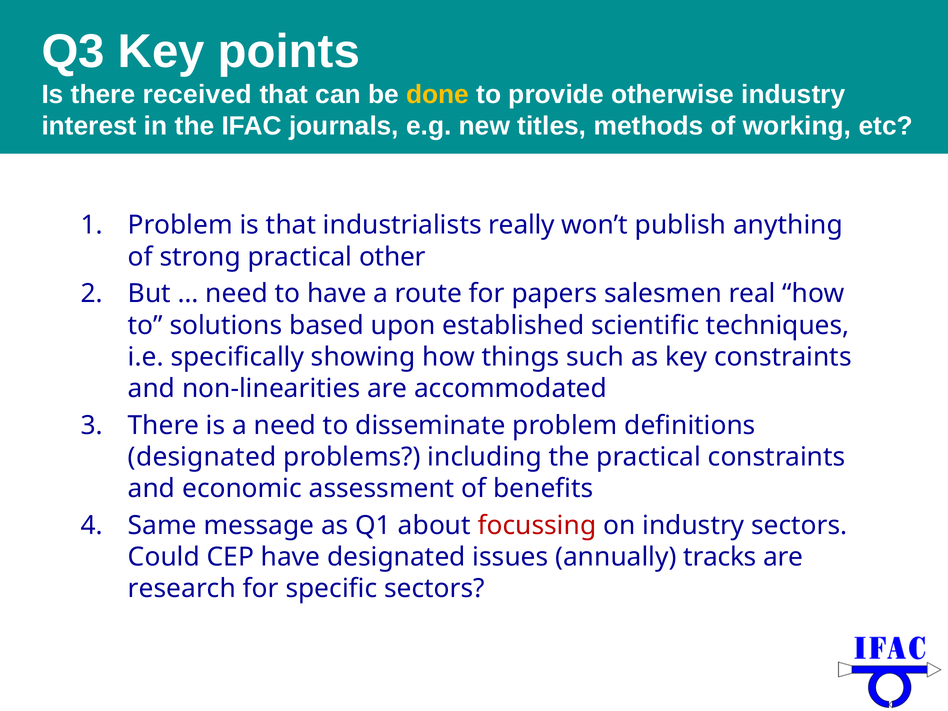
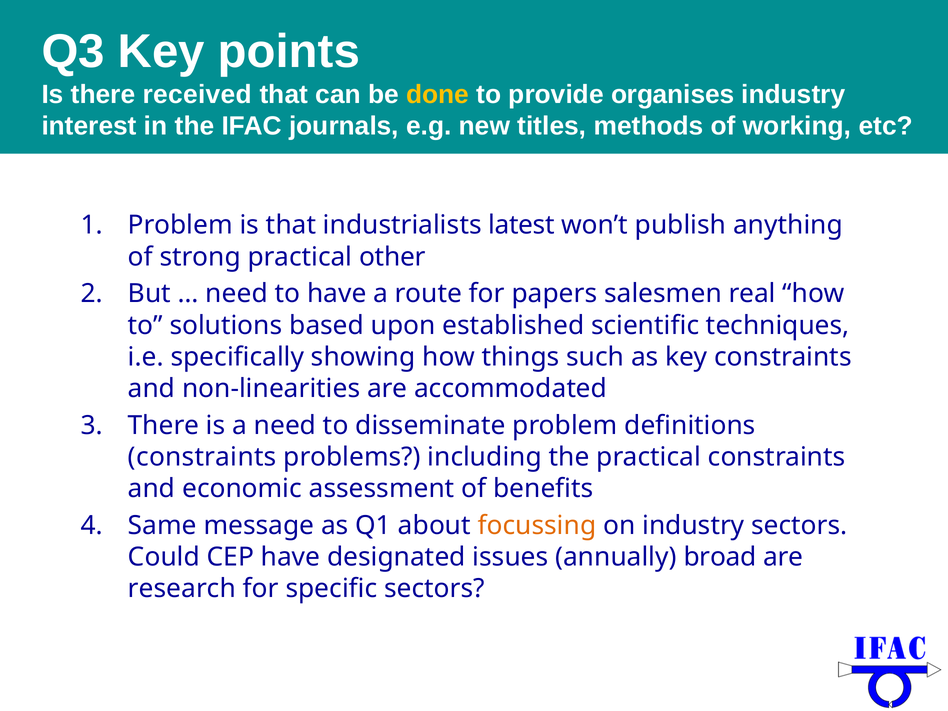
otherwise: otherwise -> organises
really: really -> latest
designated at (202, 457): designated -> constraints
focussing colour: red -> orange
tracks: tracks -> broad
